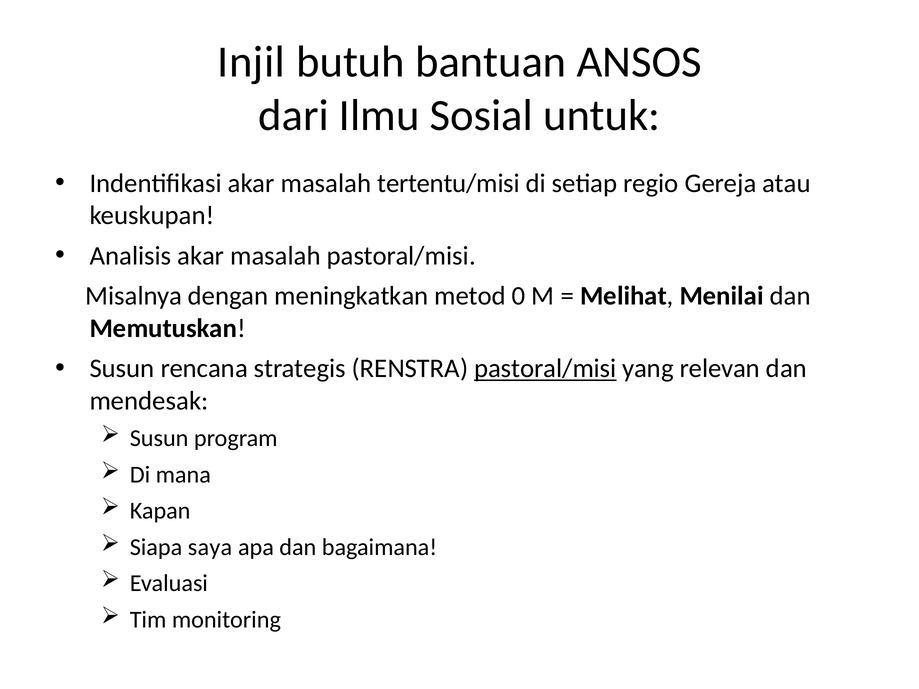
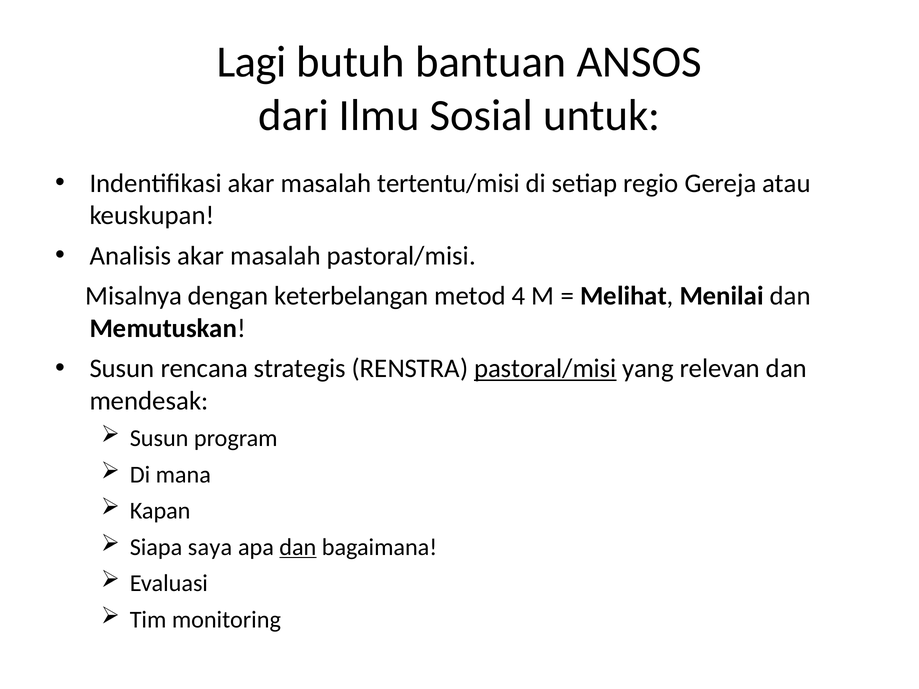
Injil: Injil -> Lagi
meningkatkan: meningkatkan -> keterbelangan
0: 0 -> 4
dan at (298, 547) underline: none -> present
